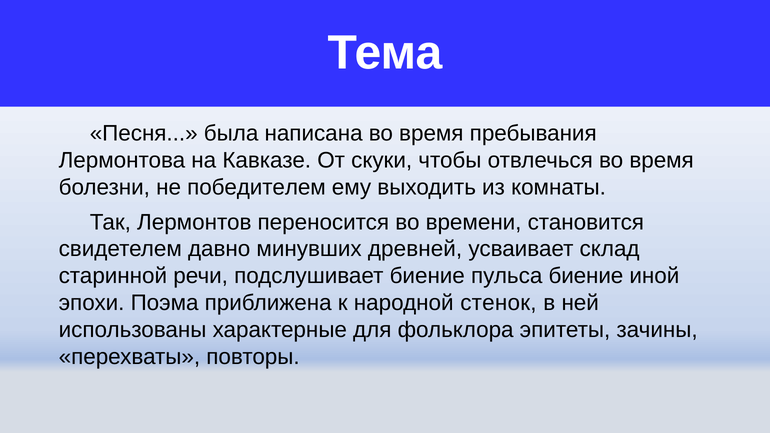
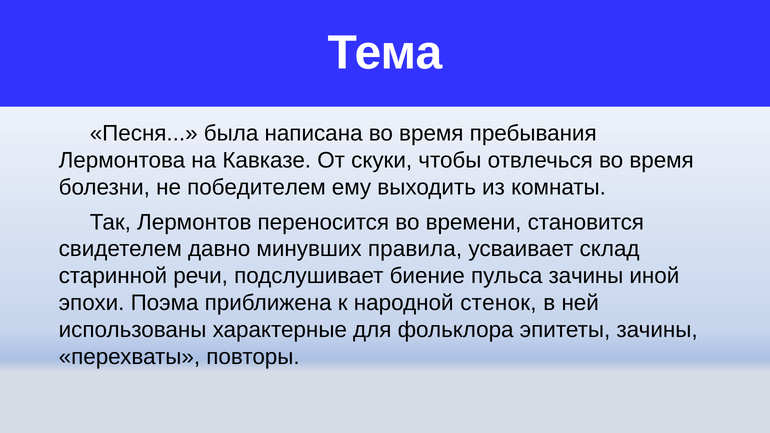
древней: древней -> правила
пульса биение: биение -> зачины
